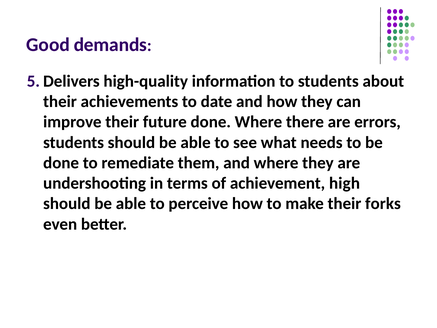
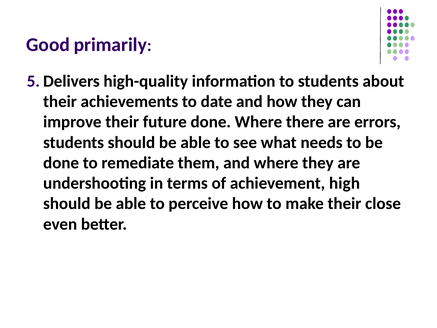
demands: demands -> primarily
forks: forks -> close
